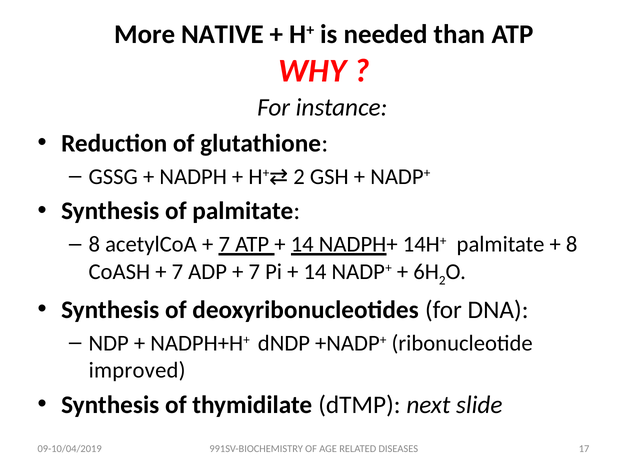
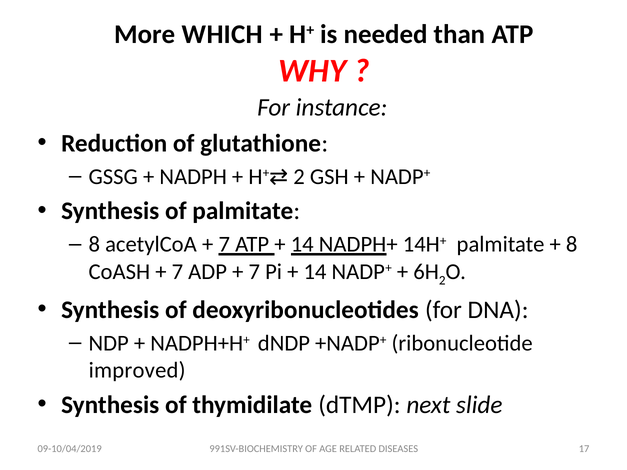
NATIVE: NATIVE -> WHICH
